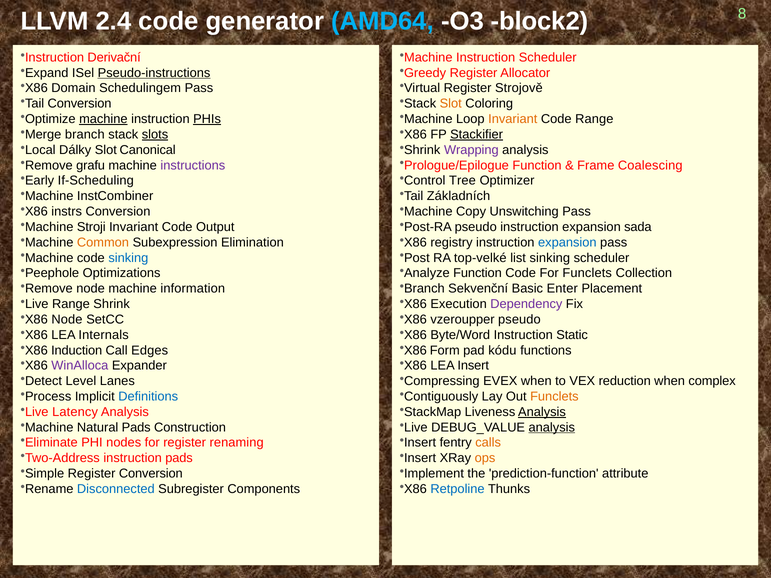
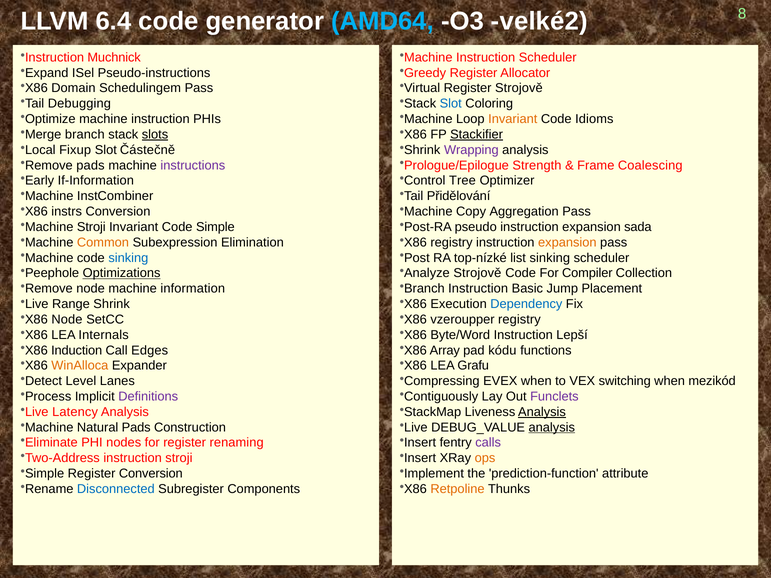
2.4: 2.4 -> 6.4
block2: block2 -> velké2
Derivační: Derivační -> Muchnick
Pseudo-instructions underline: present -> none
Tail Conversion: Conversion -> Debugging
Slot at (451, 104) colour: orange -> blue
machine at (103, 119) underline: present -> none
PHIs underline: present -> none
Code Range: Range -> Idioms
Dálky: Dálky -> Fixup
Canonical: Canonical -> Částečně
Remove grafu: grafu -> pads
Prologue/Epilogue Function: Function -> Strength
If-Scheduling: If-Scheduling -> If-Information
Základních: Základních -> Přidělování
Unswitching: Unswitching -> Aggregation
Code Output: Output -> Simple
expansion at (567, 242) colour: blue -> orange
top-velké: top-velké -> top-nízké
Optimizations underline: none -> present
Analyze Function: Function -> Strojově
For Funclets: Funclets -> Compiler
Branch Sekvenční: Sekvenční -> Instruction
Enter: Enter -> Jump
Dependency colour: purple -> blue
vzeroupper pseudo: pseudo -> registry
Static: Static -> Lepší
Form: Form -> Array
WinAlloca colour: purple -> orange
LEA Insert: Insert -> Grafu
reduction: reduction -> switching
complex: complex -> mezikód
Definitions colour: blue -> purple
Funclets at (554, 397) colour: orange -> purple
calls colour: orange -> purple
instruction pads: pads -> stroji
Retpoline colour: blue -> orange
